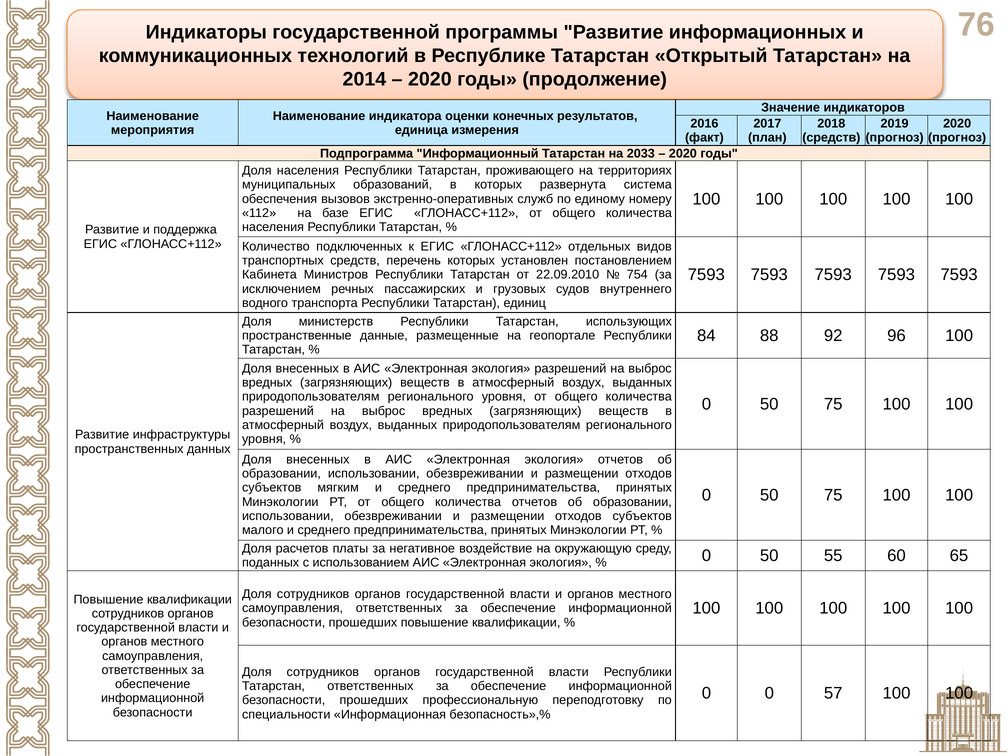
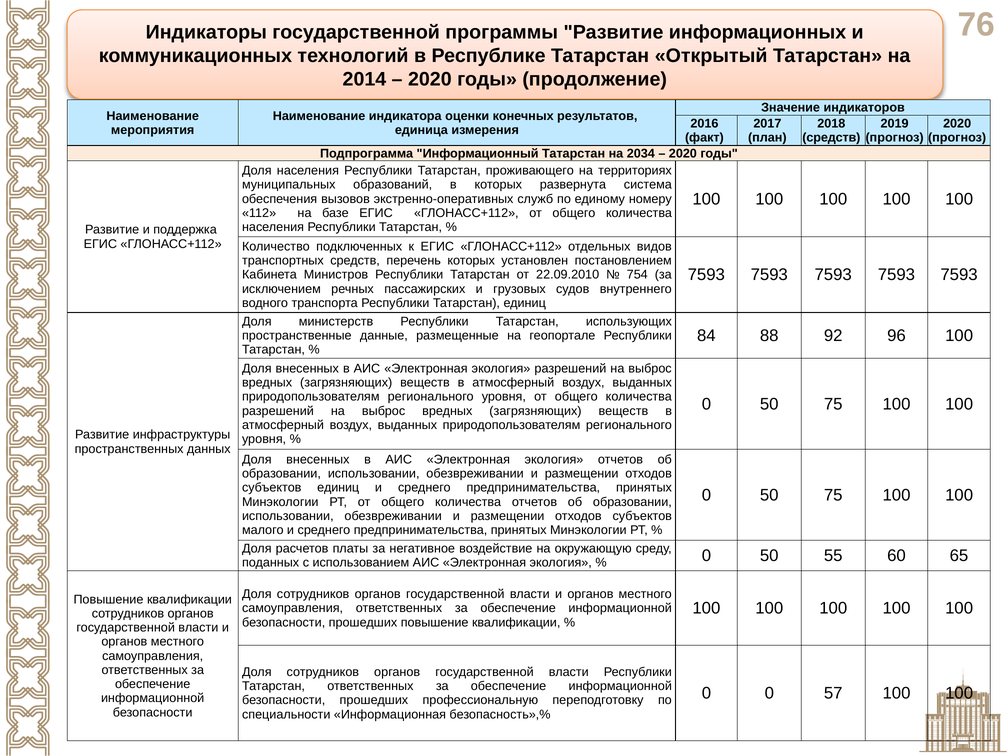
2033: 2033 -> 2034
субъектов мягким: мягким -> единиц
